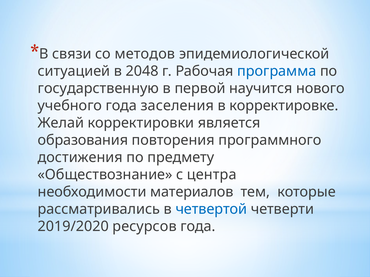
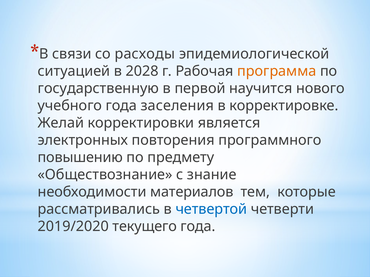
методов: методов -> расходы
2048: 2048 -> 2028
программа colour: blue -> orange
образования: образования -> электронных
достижения: достижения -> повышению
центра: центра -> знание
ресурсов: ресурсов -> текущего
